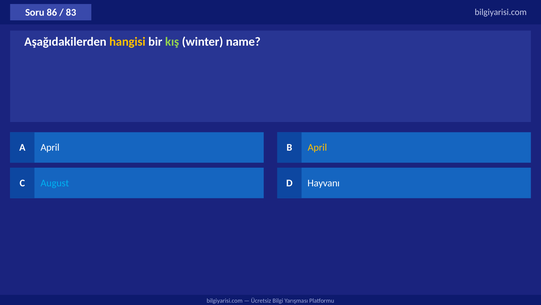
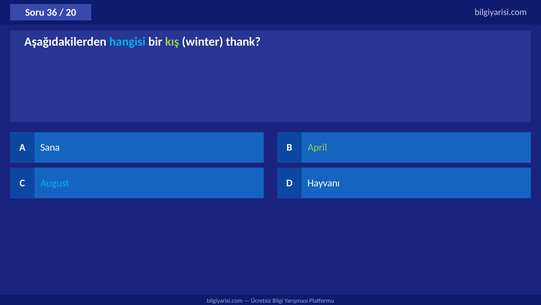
86: 86 -> 36
83: 83 -> 20
hangisi colour: yellow -> light blue
name: name -> thank
A April: April -> Sana
April at (317, 147) colour: yellow -> light green
